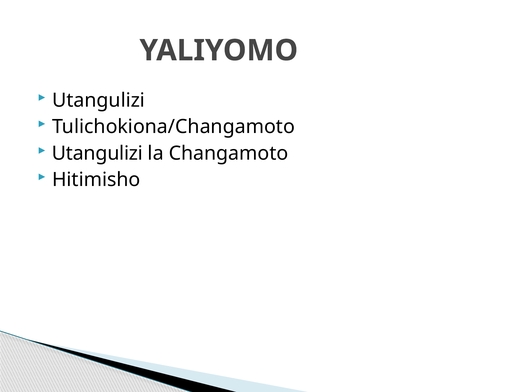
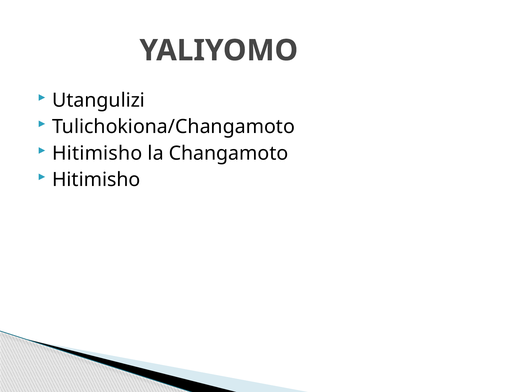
Utangulizi at (97, 153): Utangulizi -> Hitimisho
